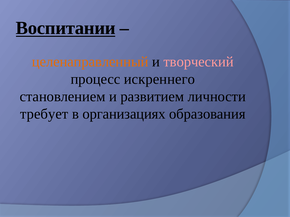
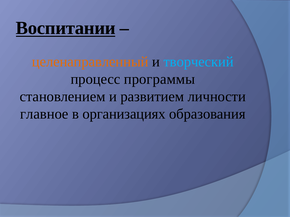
творческий colour: pink -> light blue
искреннего: искреннего -> программы
требует: требует -> главное
